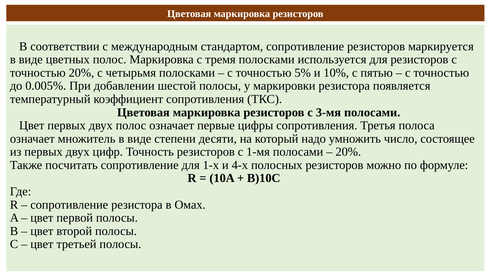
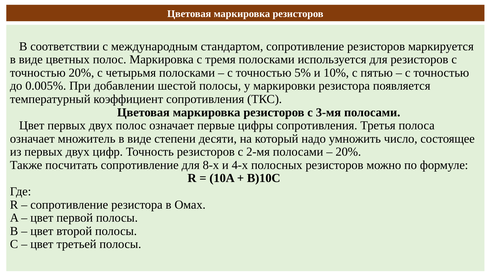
1-мя: 1-мя -> 2-мя
1-х: 1-х -> 8-х
